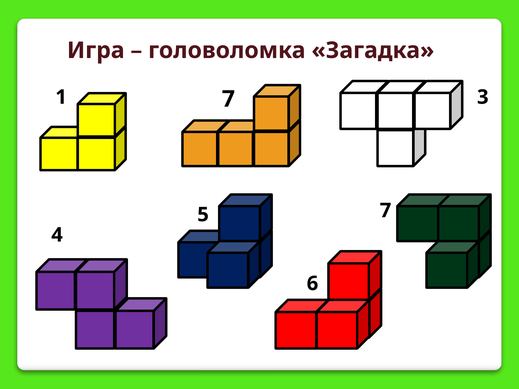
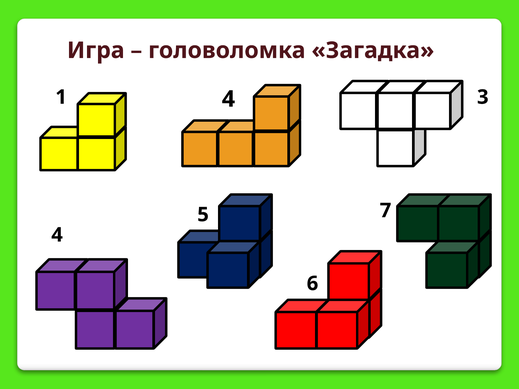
1 7: 7 -> 4
